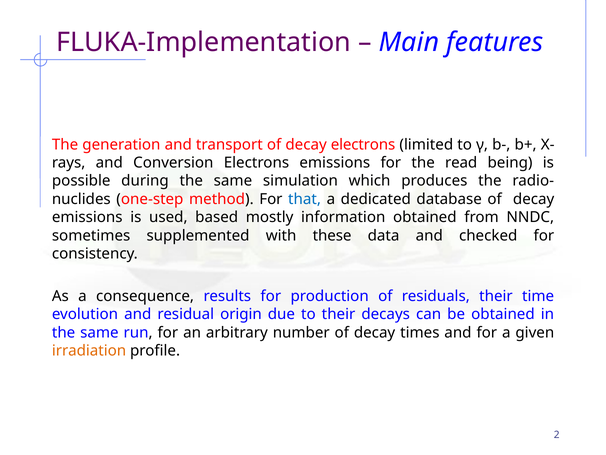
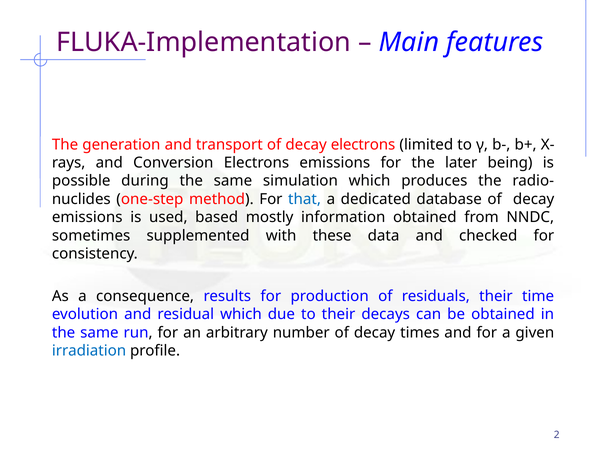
read: read -> later
residual origin: origin -> which
irradiation colour: orange -> blue
